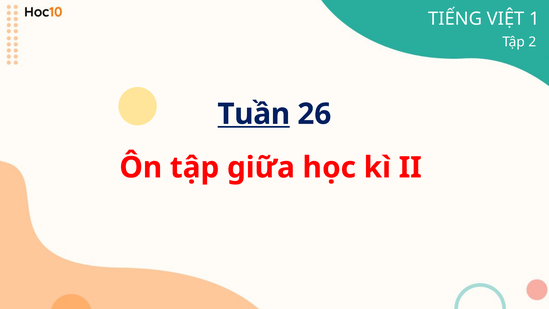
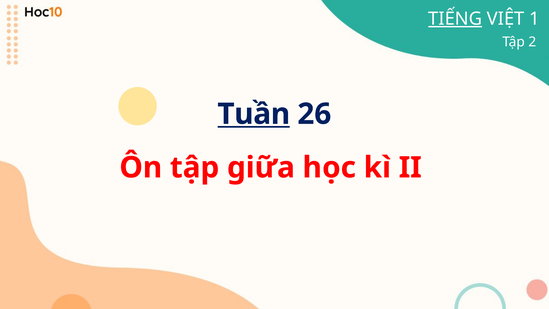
TIẾNG underline: none -> present
